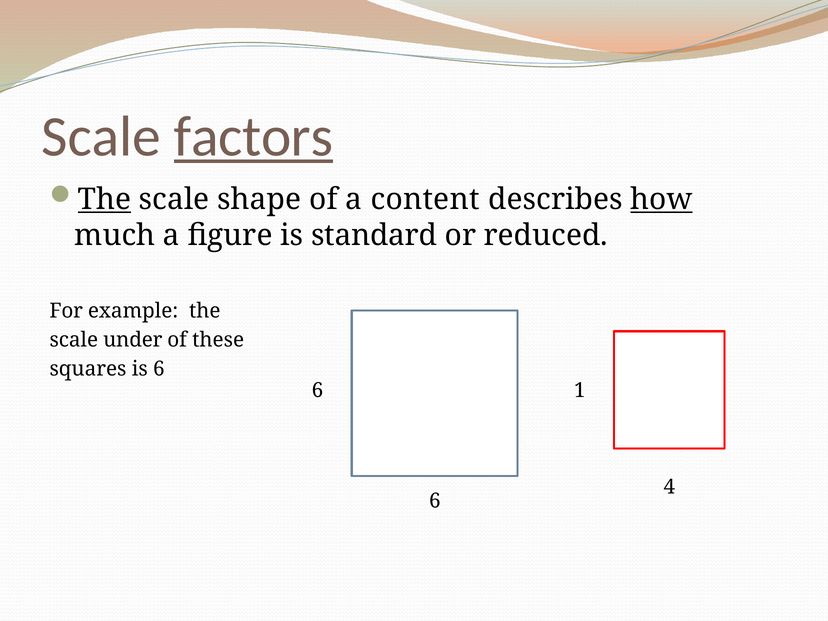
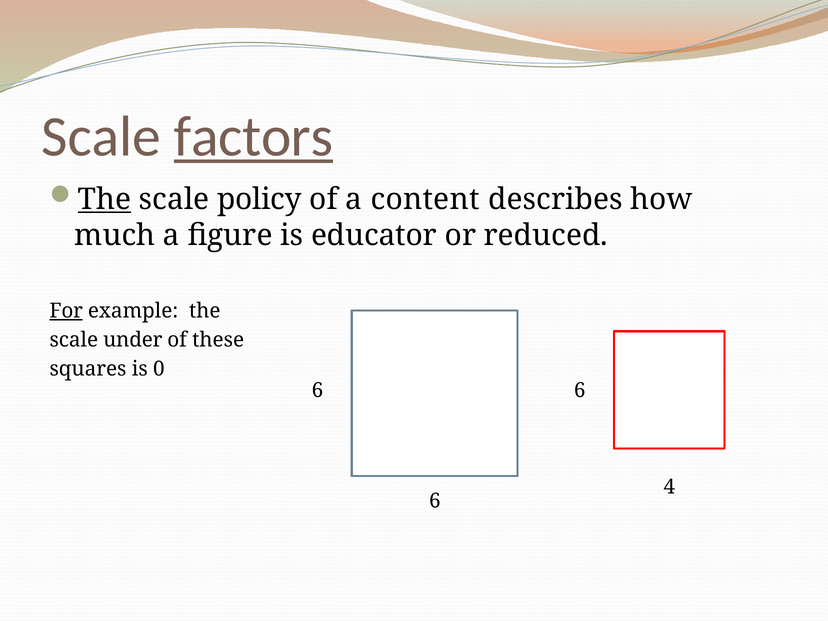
shape: shape -> policy
how underline: present -> none
standard: standard -> educator
For underline: none -> present
is 6: 6 -> 0
1 at (580, 391): 1 -> 6
